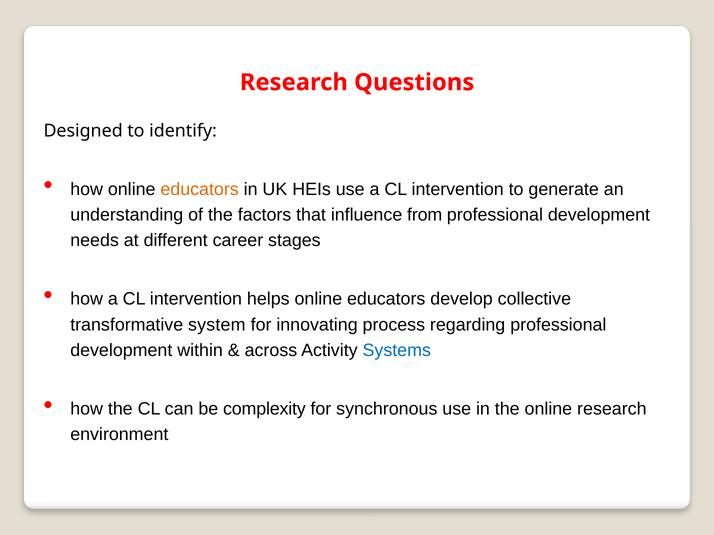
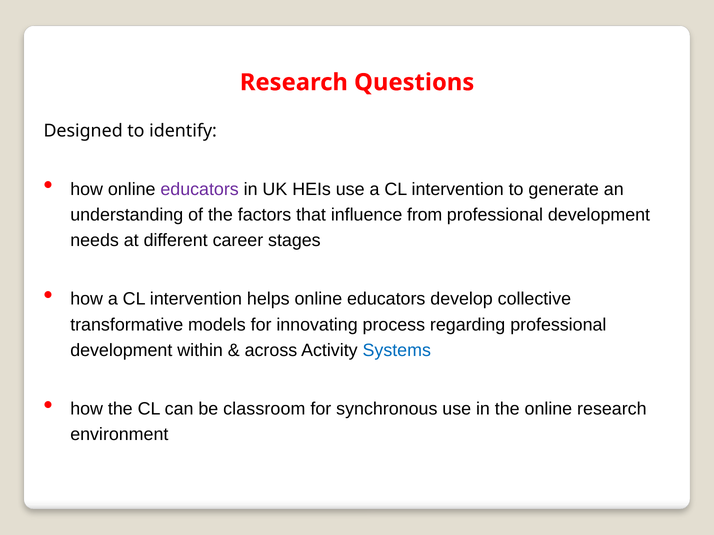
educators at (200, 189) colour: orange -> purple
system: system -> models
complexity: complexity -> classroom
